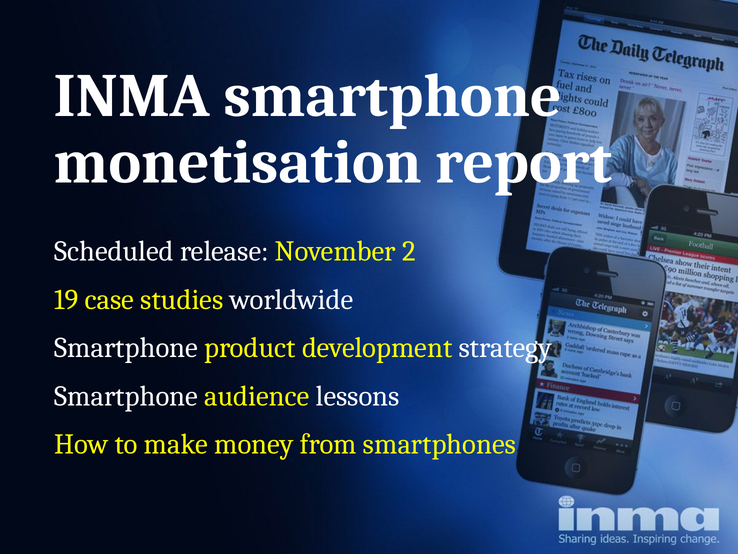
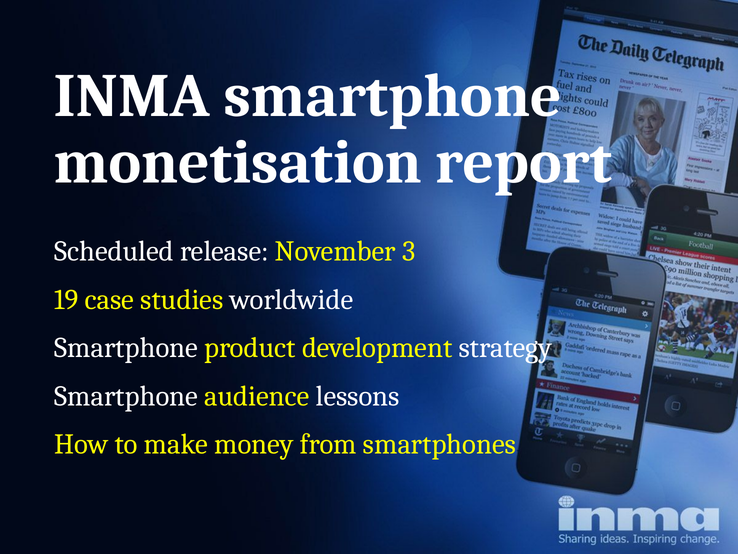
2: 2 -> 3
